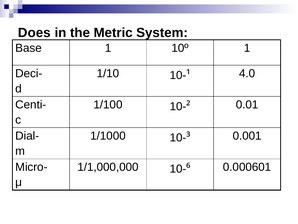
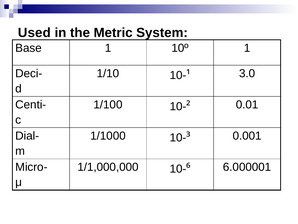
Does: Does -> Used
4.0: 4.0 -> 3.0
0.000601: 0.000601 -> 6.000001
